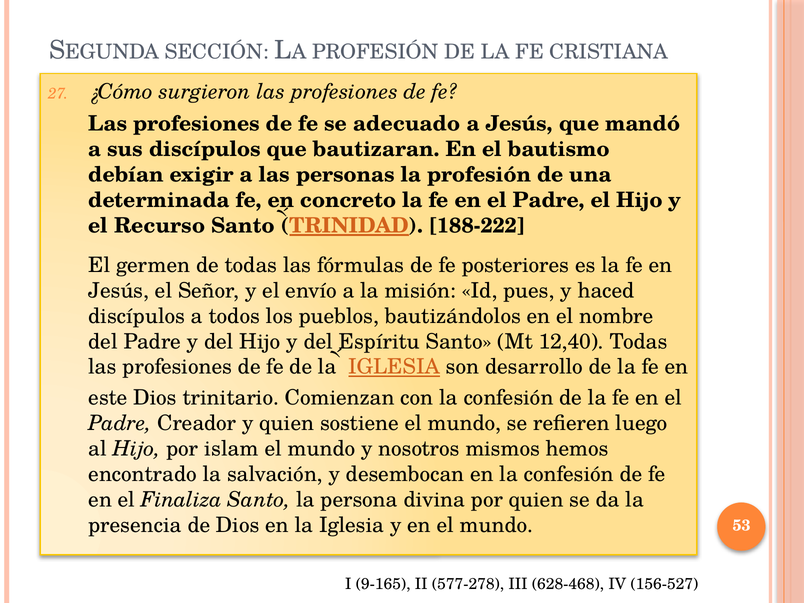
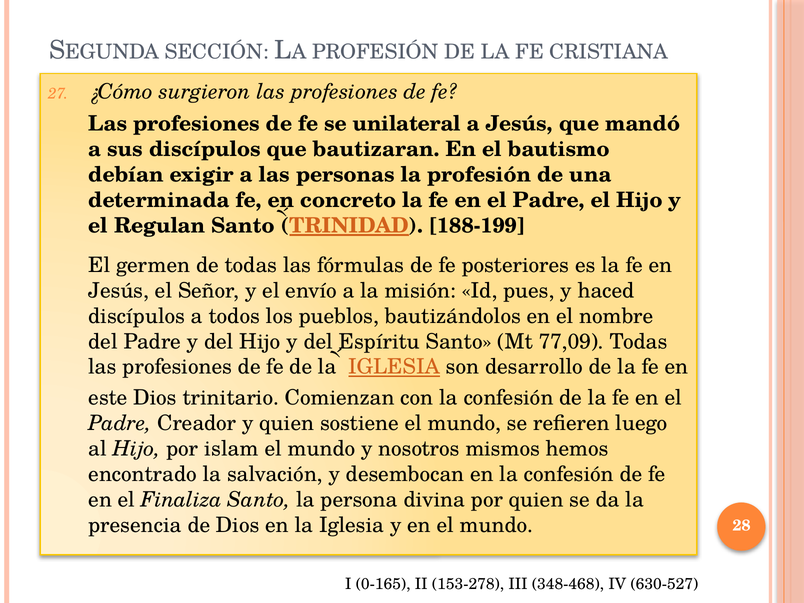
adecuado: adecuado -> unilateral
Recurso: Recurso -> Regulan
188-222: 188-222 -> 188-199
12,40: 12,40 -> 77,09
53: 53 -> 28
9-165: 9-165 -> 0-165
577-278: 577-278 -> 153-278
628-468: 628-468 -> 348-468
156-527: 156-527 -> 630-527
